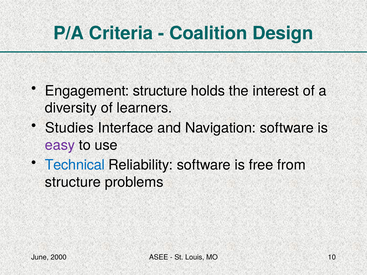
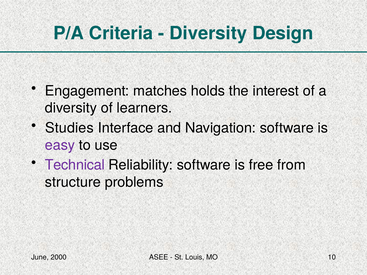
Coalition at (208, 33): Coalition -> Diversity
Engagement structure: structure -> matches
Technical colour: blue -> purple
